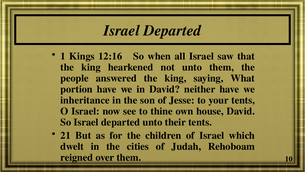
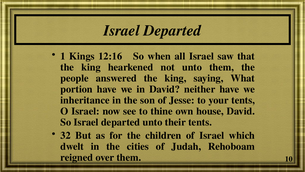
21: 21 -> 32
